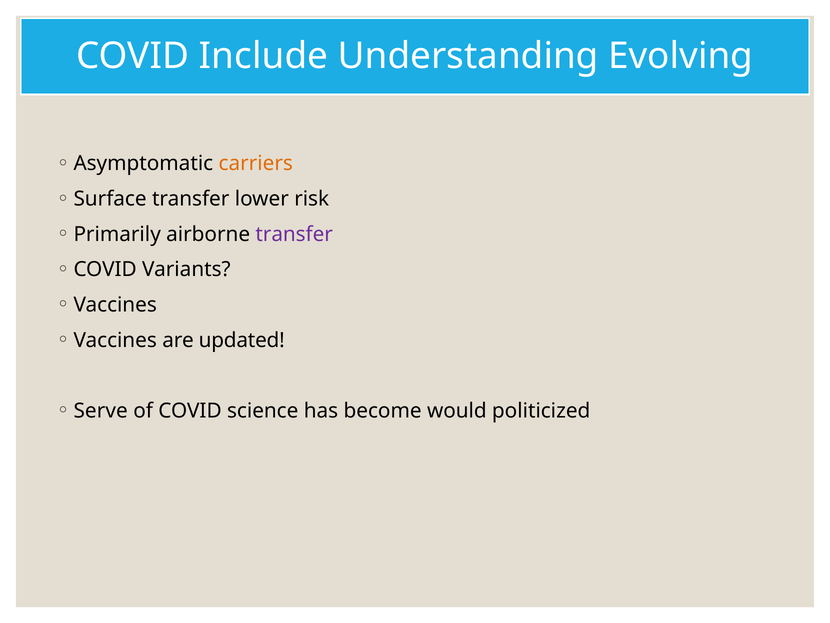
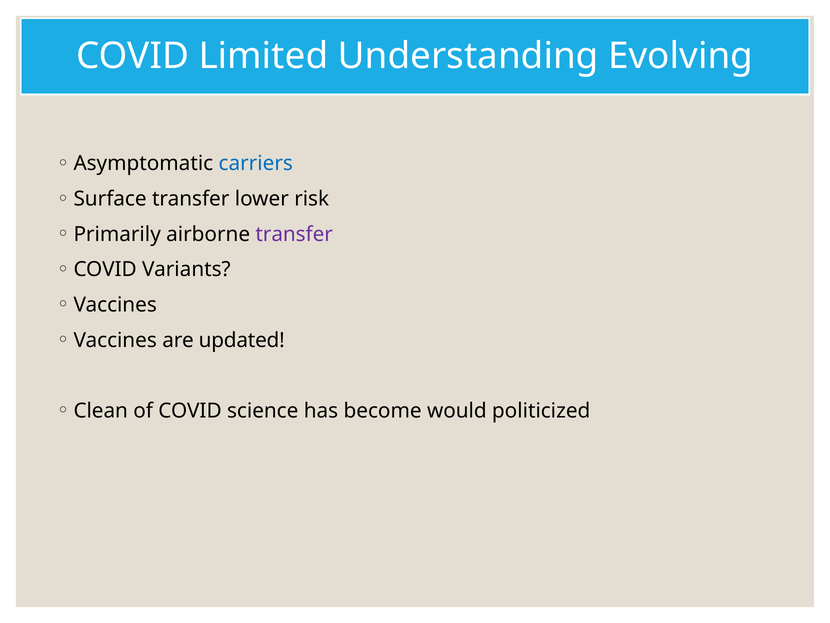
Include: Include -> Limited
carriers colour: orange -> blue
Serve: Serve -> Clean
